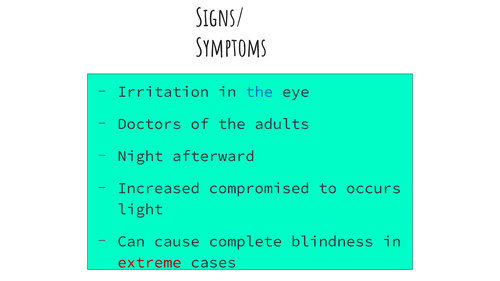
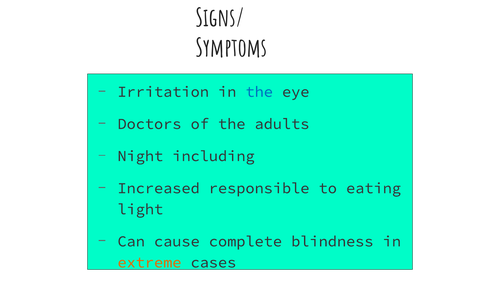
afterward: afterward -> including
compromised: compromised -> responsible
occurs: occurs -> eating
extreme colour: red -> orange
